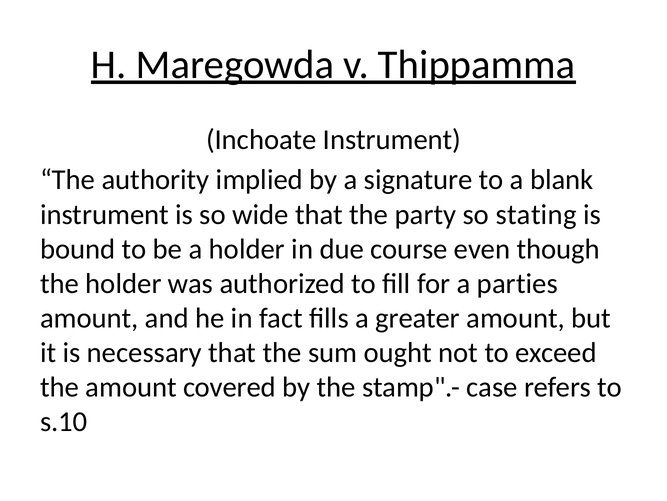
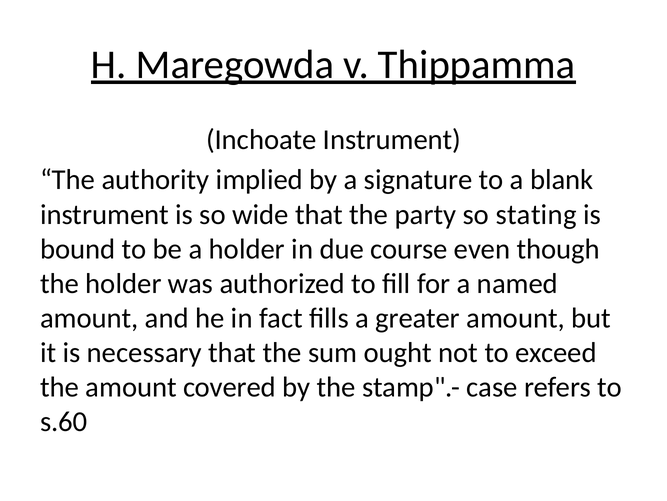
parties: parties -> named
s.10: s.10 -> s.60
